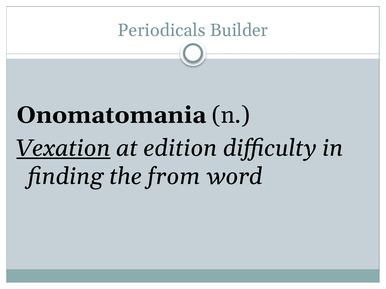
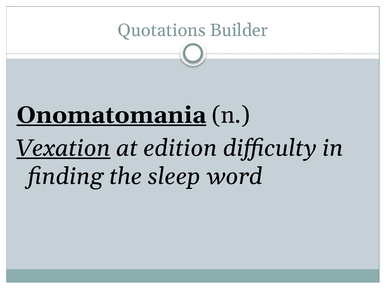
Periodicals: Periodicals -> Quotations
Onomatomania underline: none -> present
from: from -> sleep
